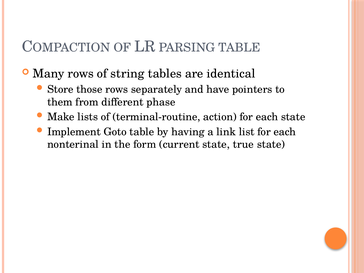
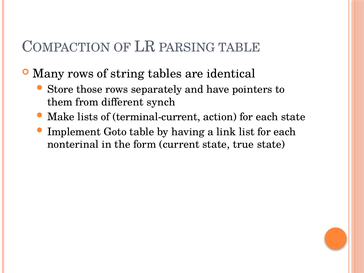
phase: phase -> synch
terminal-routine: terminal-routine -> terminal-current
